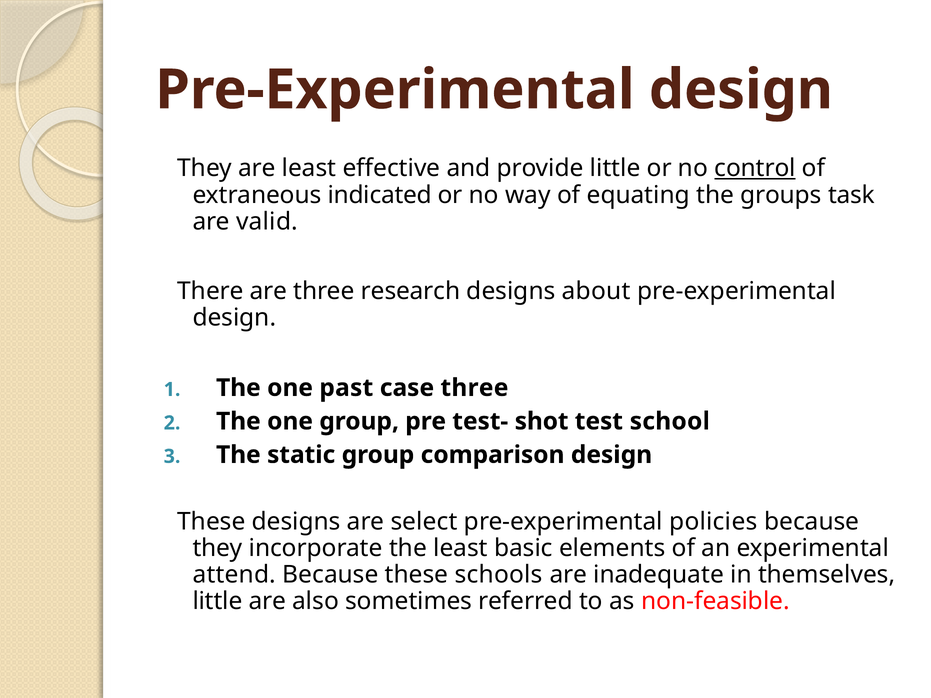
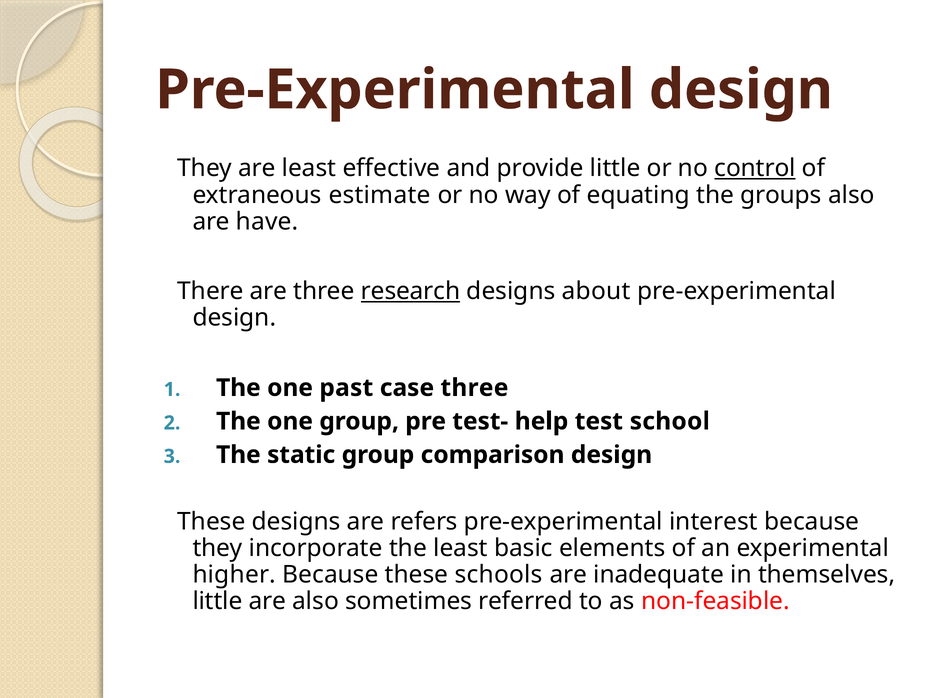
indicated: indicated -> estimate
groups task: task -> also
valid: valid -> have
research underline: none -> present
shot: shot -> help
select: select -> refers
policies: policies -> interest
attend: attend -> higher
